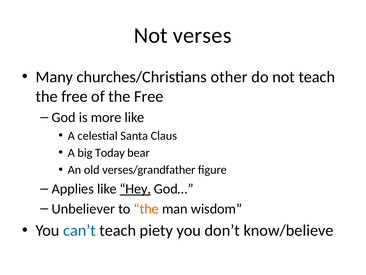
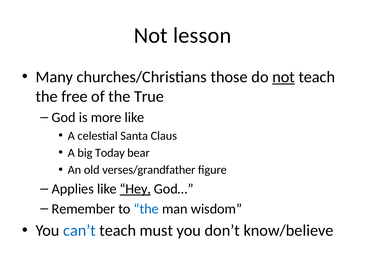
verses: verses -> lesson
other: other -> those
not at (284, 77) underline: none -> present
of the Free: Free -> True
Unbeliever: Unbeliever -> Remember
the at (146, 208) colour: orange -> blue
piety: piety -> must
